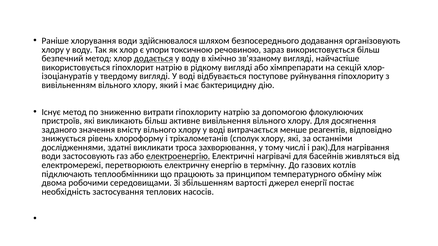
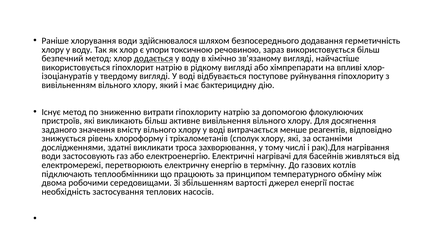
організовують: організовують -> герметичність
секцій: секцій -> впливі
електроенергію underline: present -> none
